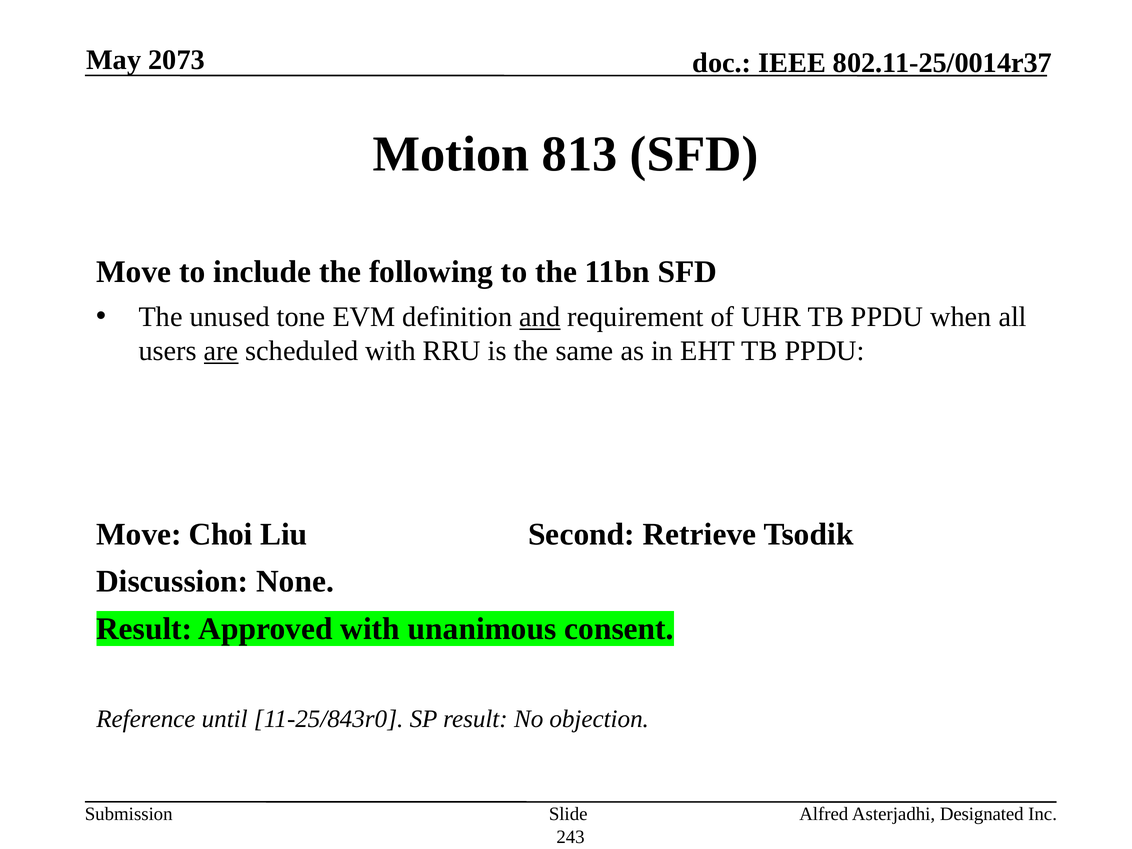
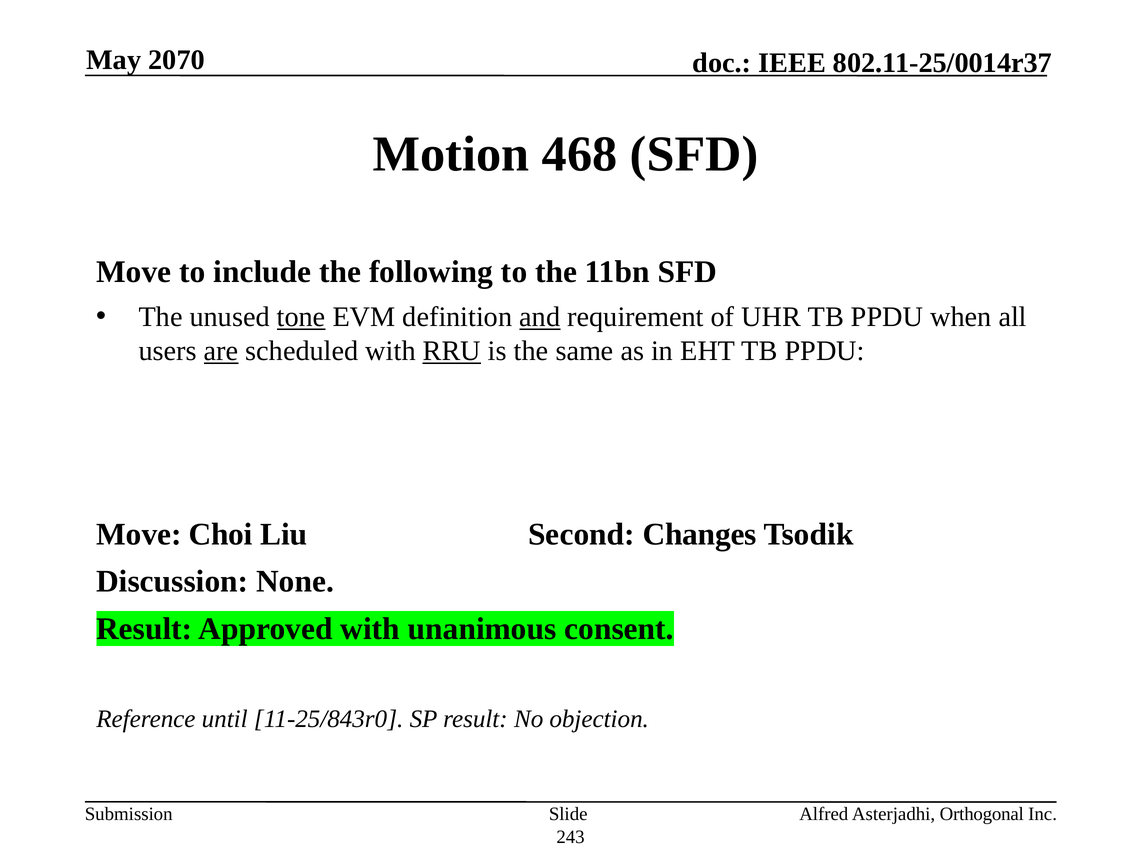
2073: 2073 -> 2070
813: 813 -> 468
tone underline: none -> present
RRU underline: none -> present
Retrieve: Retrieve -> Changes
Designated: Designated -> Orthogonal
